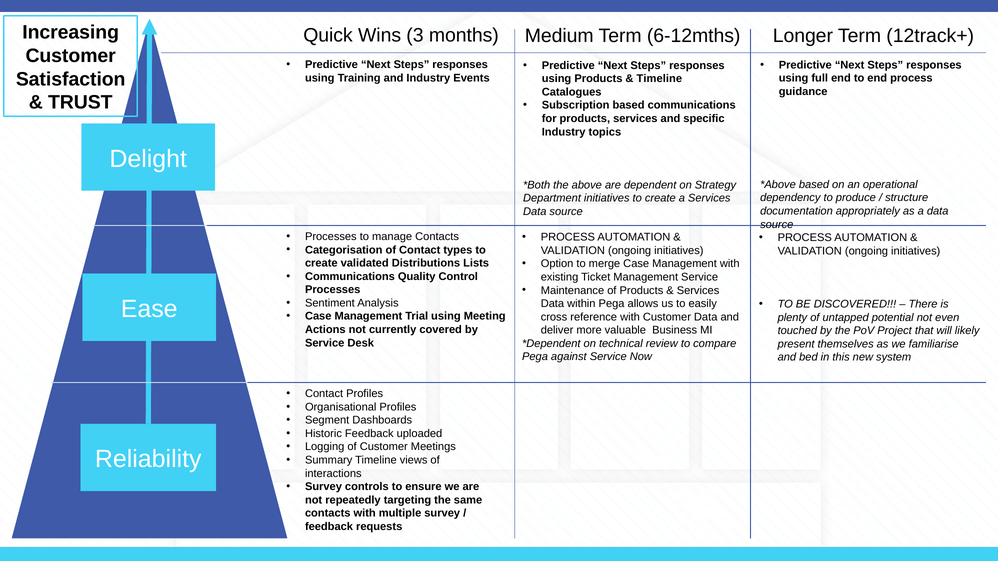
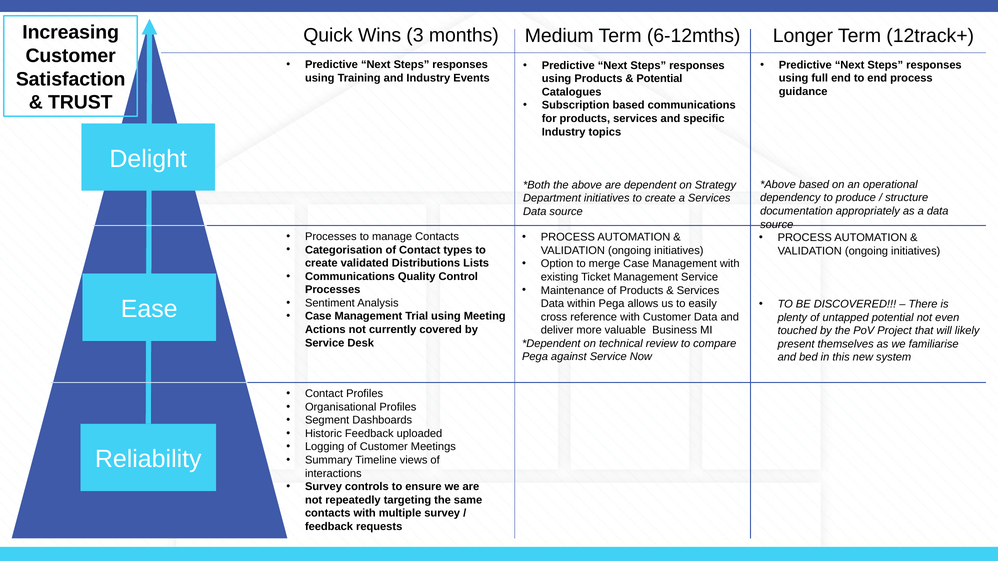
Timeline at (659, 79): Timeline -> Potential
